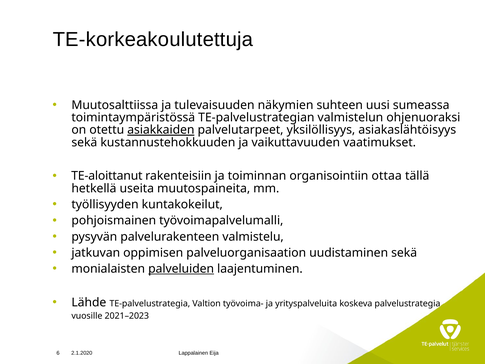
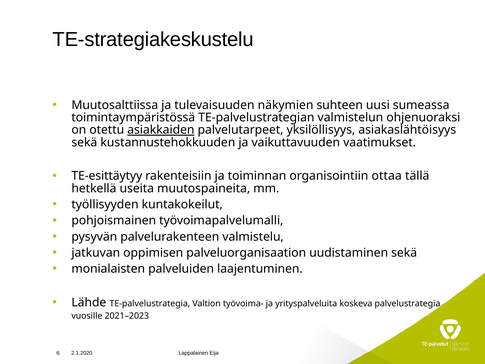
TE-korkeakoulutettuja: TE-korkeakoulutettuja -> TE-strategiakeskustelu
TE-aloittanut: TE-aloittanut -> TE-esittäytyy
palveluiden underline: present -> none
